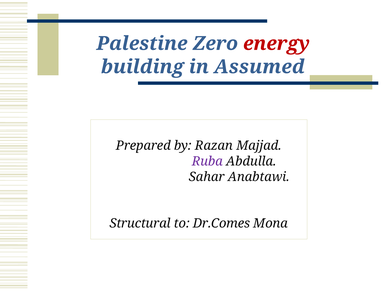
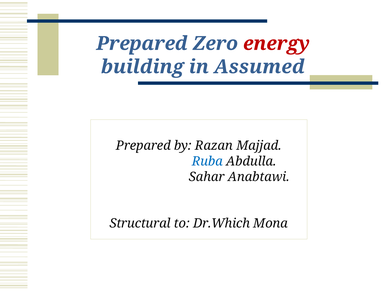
Palestine at (142, 44): Palestine -> Prepared
Ruba colour: purple -> blue
Dr.Comes: Dr.Comes -> Dr.Which
